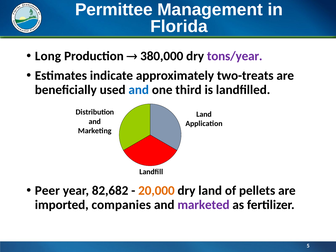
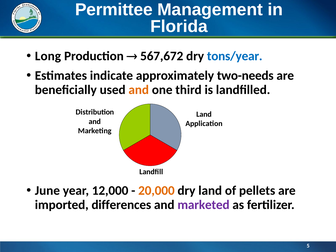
380,000: 380,000 -> 567,672
tons/year colour: purple -> blue
two-treats: two-treats -> two-needs
and at (139, 90) colour: blue -> orange
Peer: Peer -> June
82,682: 82,682 -> 12,000
companies: companies -> differences
